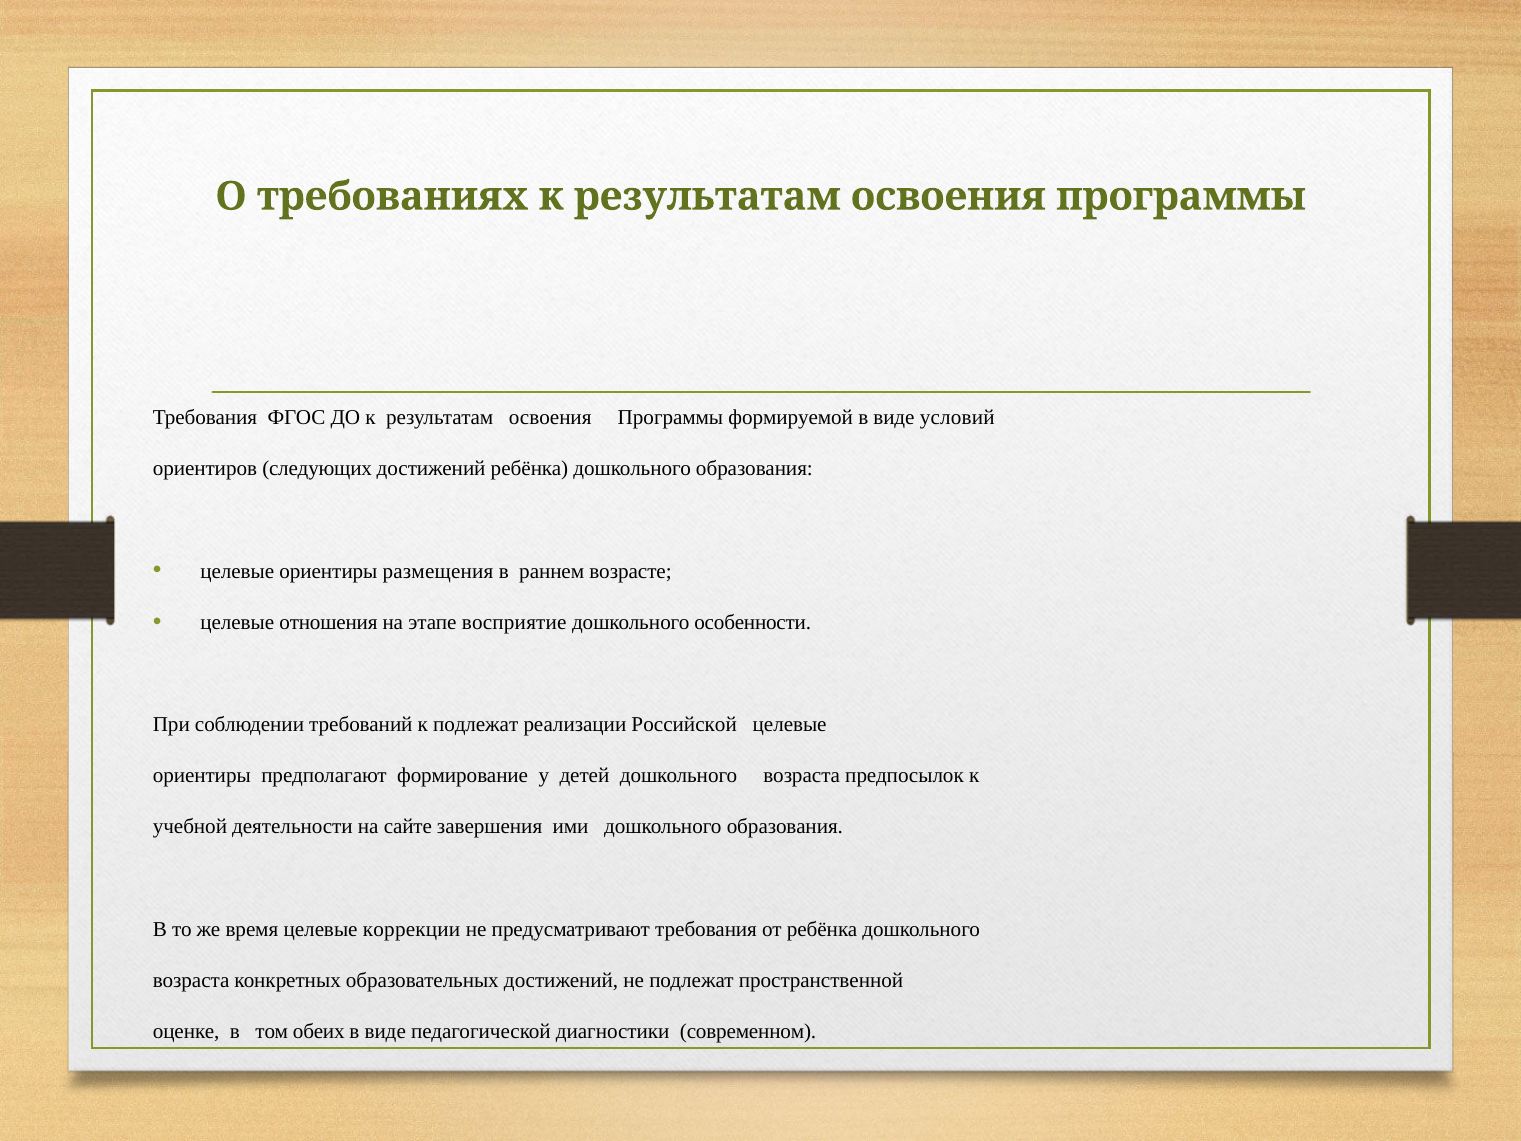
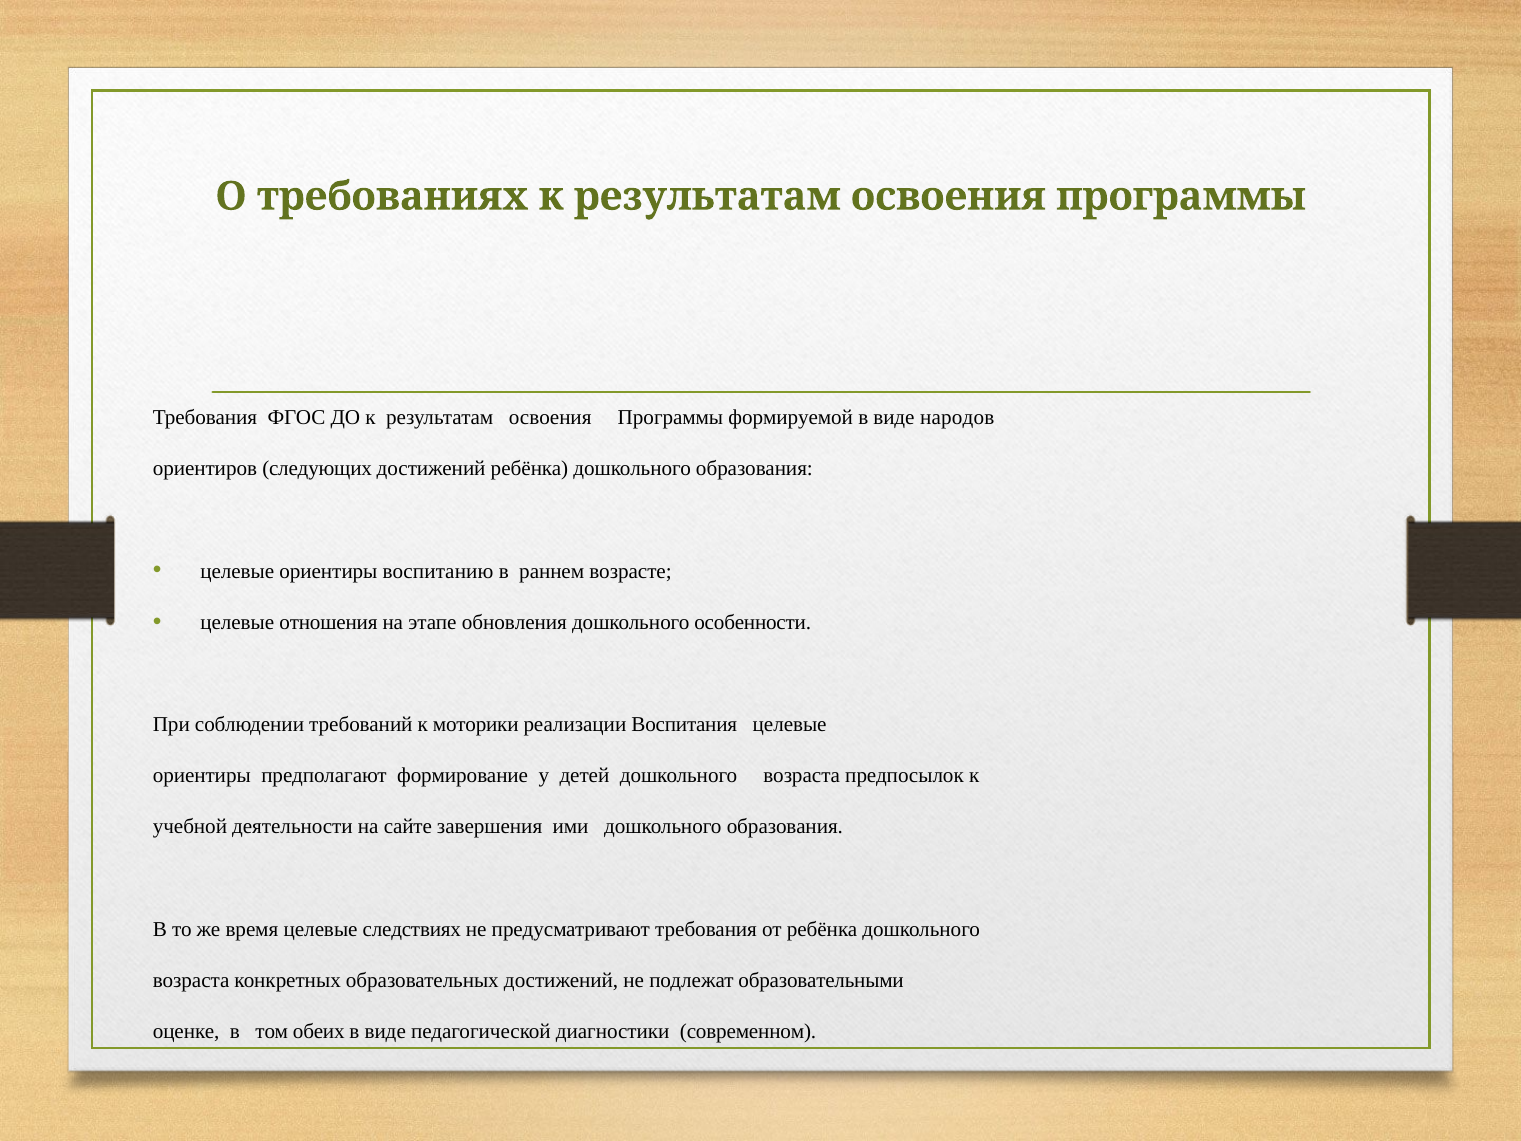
условий: условий -> народов
размещения: размещения -> воспитанию
восприятие: восприятие -> обновления
к подлежат: подлежат -> моторики
Российской: Российской -> Воспитания
коррекции: коррекции -> следствиях
пространственной: пространственной -> образовательными
